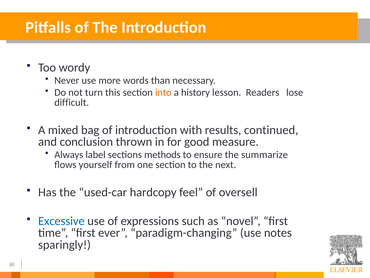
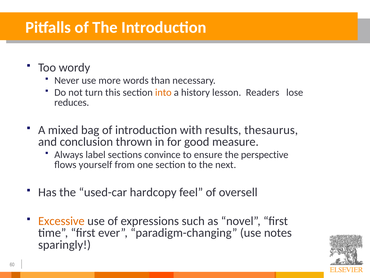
difficult: difficult -> reduces
continued: continued -> thesaurus
methods: methods -> convince
summarize: summarize -> perspective
Excessive colour: blue -> orange
